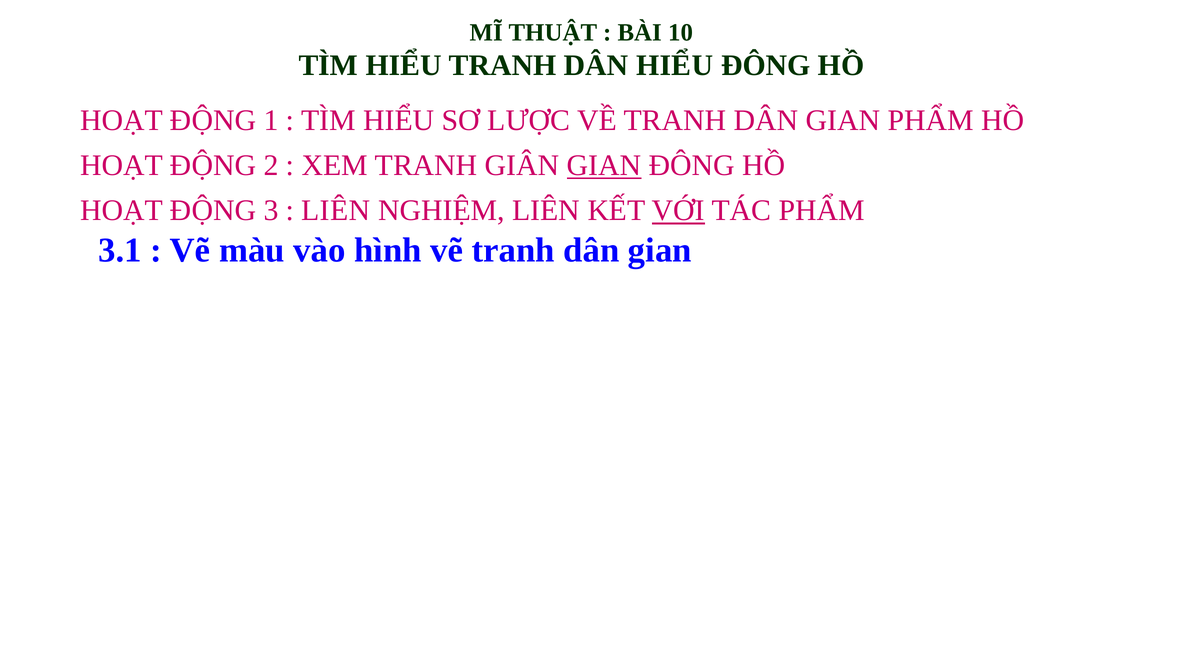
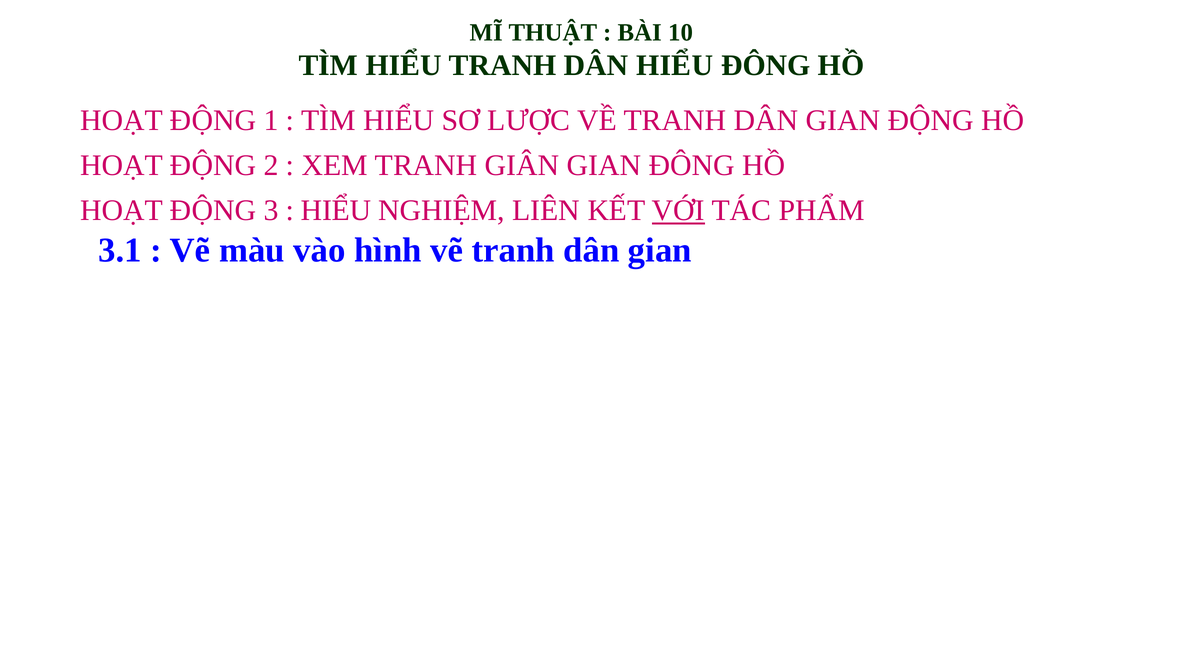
GIAN PHẨM: PHẨM -> ĐỘNG
GIAN at (604, 165) underline: present -> none
LIÊN at (336, 211): LIÊN -> HIỂU
